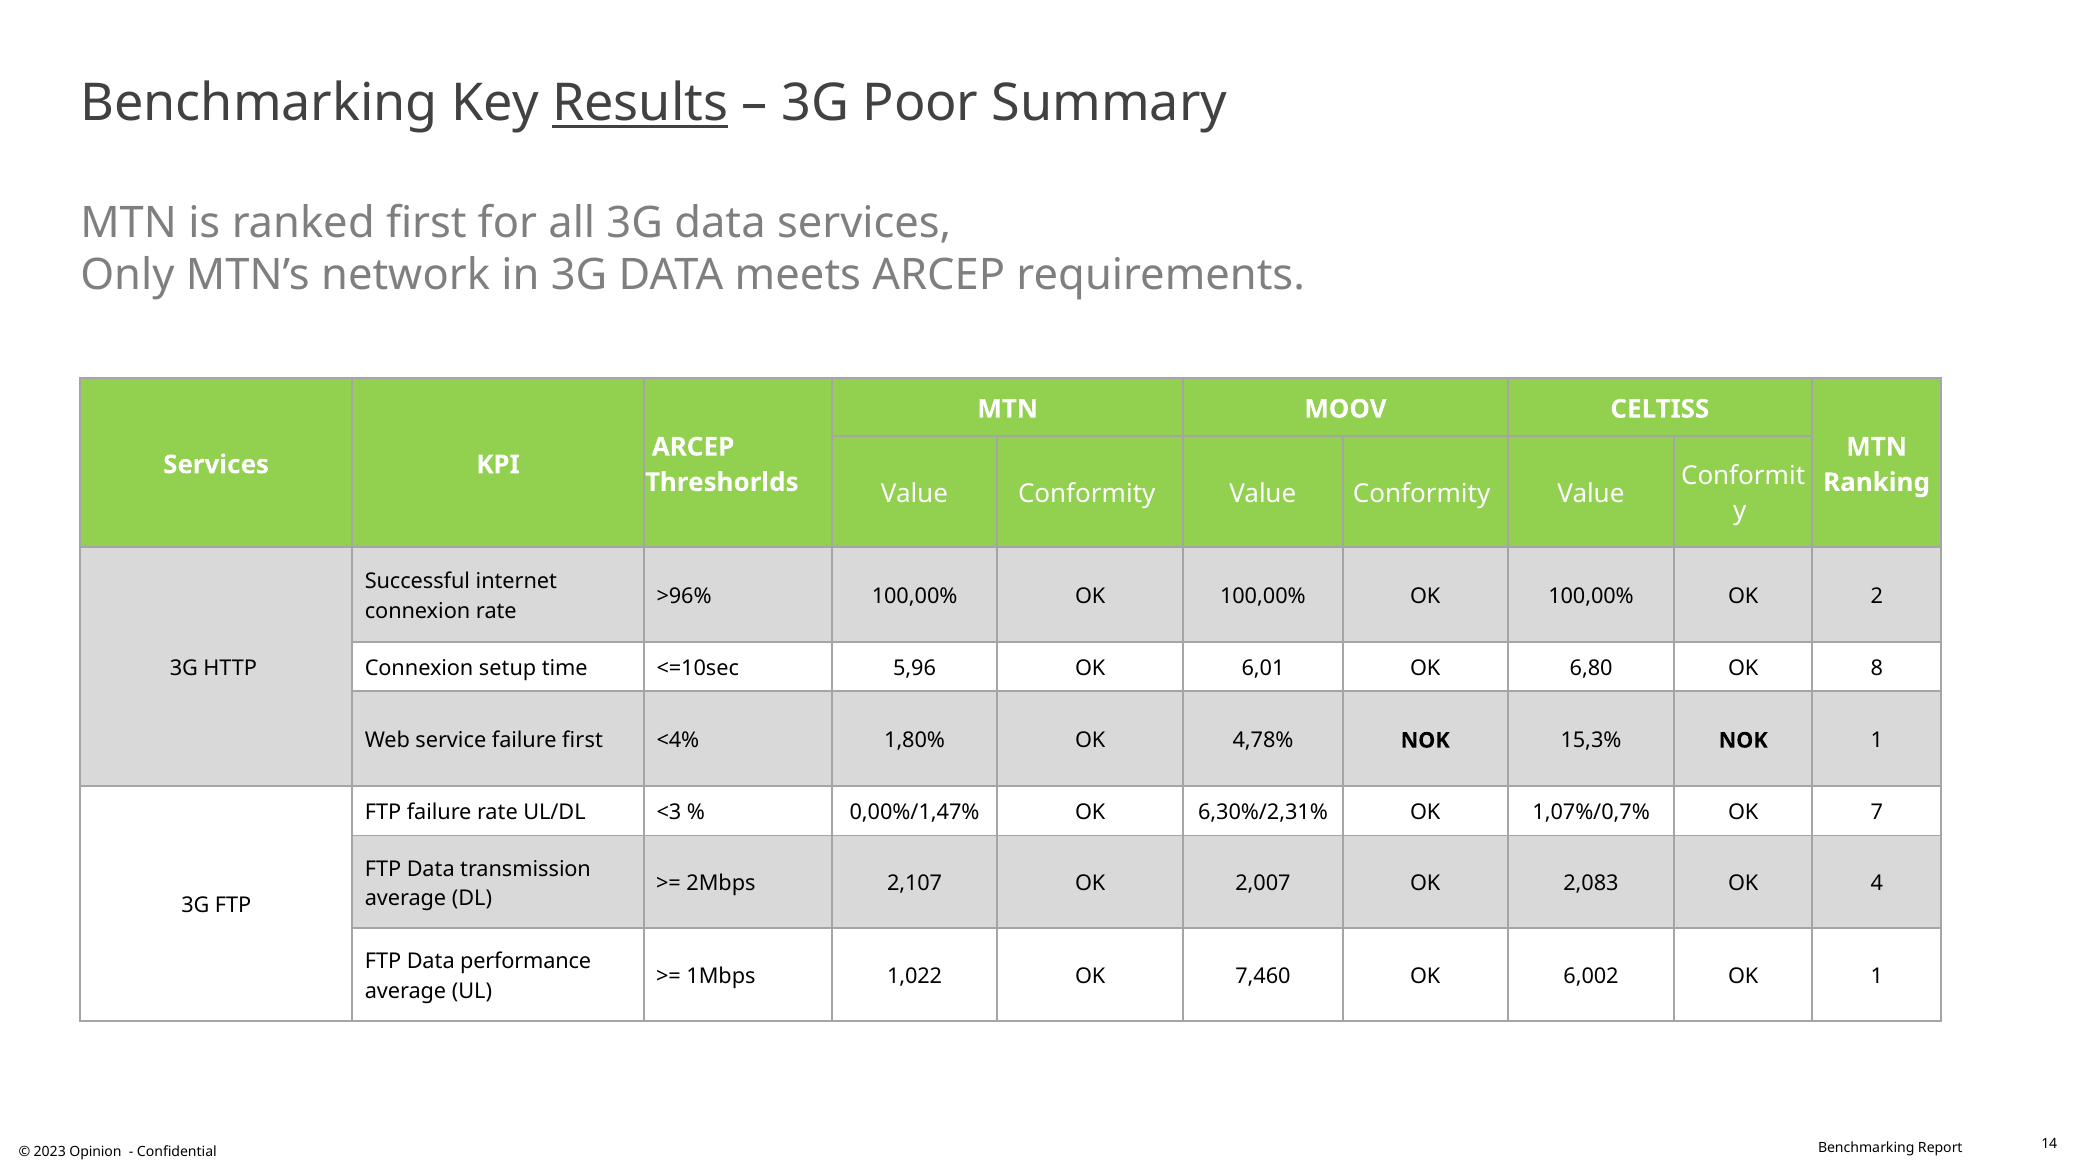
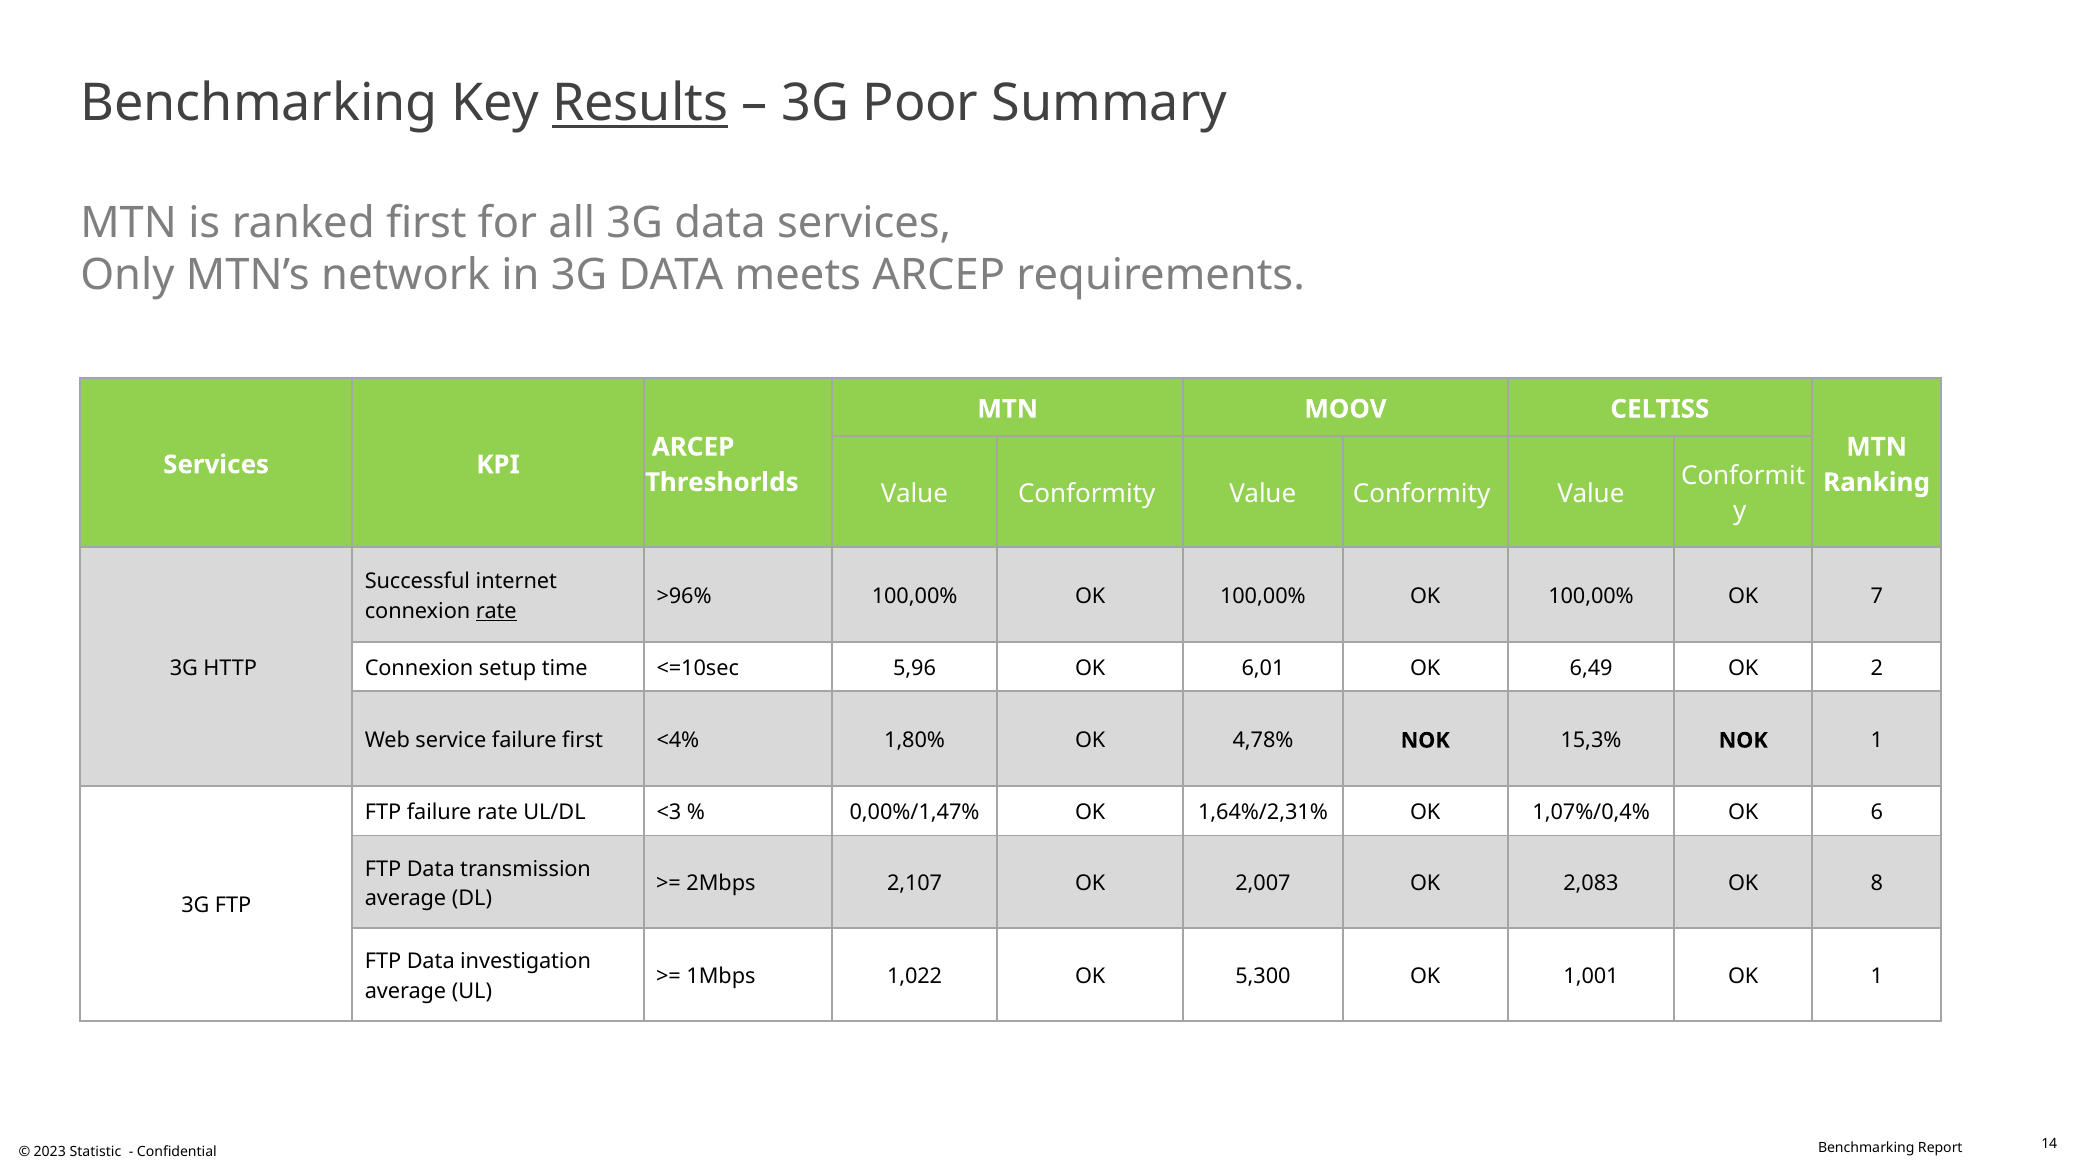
2: 2 -> 7
rate at (496, 611) underline: none -> present
6,80: 6,80 -> 6,49
8: 8 -> 2
6,30%/2,31%: 6,30%/2,31% -> 1,64%/2,31%
1,07%/0,7%: 1,07%/0,7% -> 1,07%/0,4%
7: 7 -> 6
4: 4 -> 8
performance: performance -> investigation
7,460: 7,460 -> 5,300
6,002: 6,002 -> 1,001
Opinion: Opinion -> Statistic
